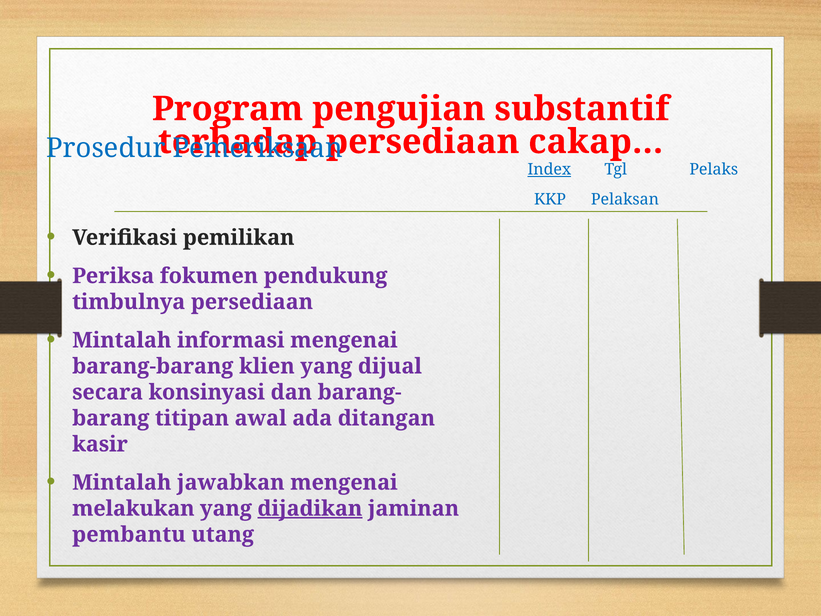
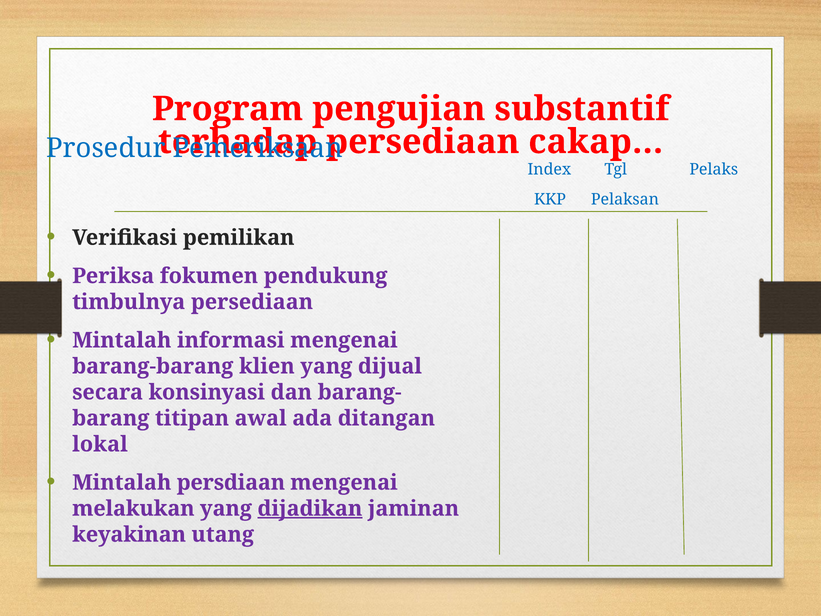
Index underline: present -> none
kasir: kasir -> lokal
jawabkan: jawabkan -> persdiaan
pembantu: pembantu -> keyakinan
